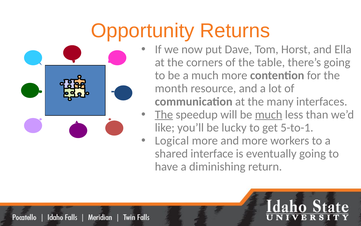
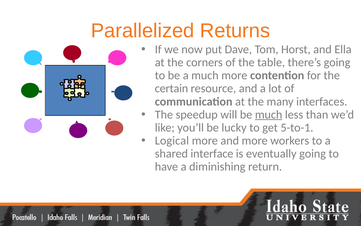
Opportunity: Opportunity -> Parallelized
month: month -> certain
The at (164, 114) underline: present -> none
